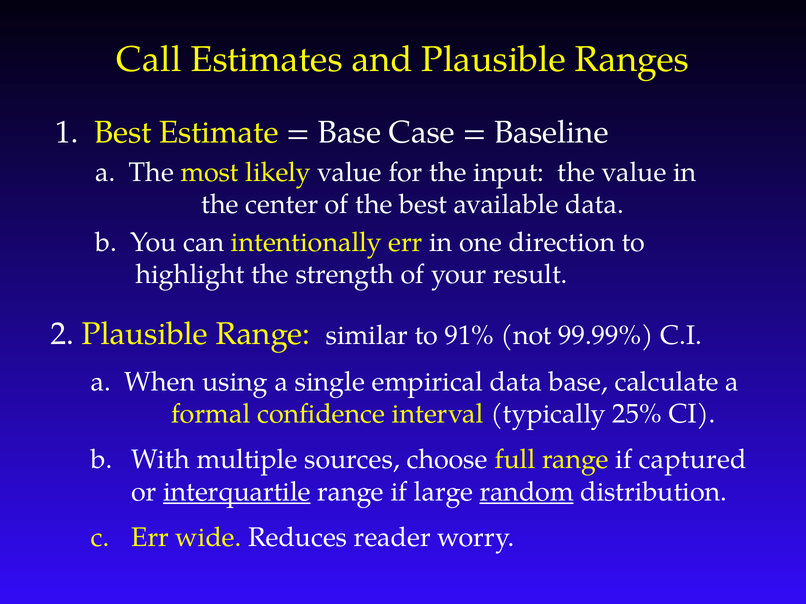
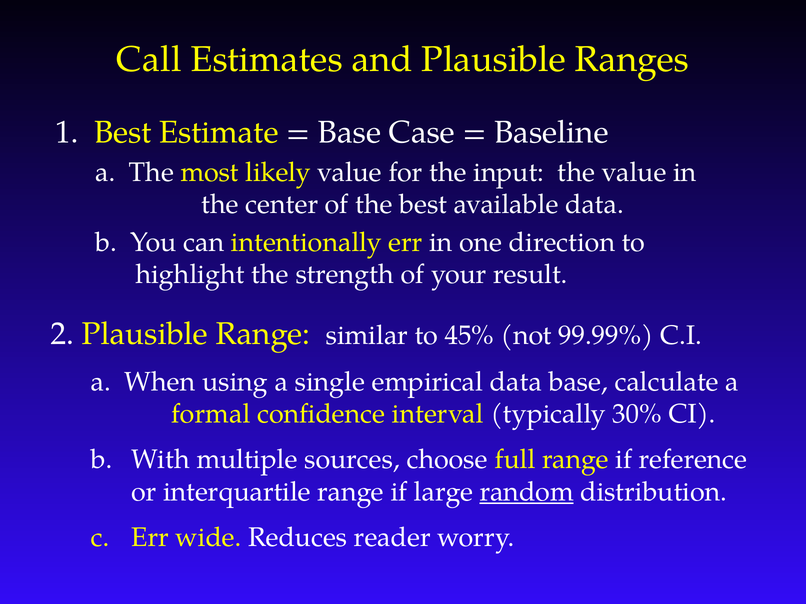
91%: 91% -> 45%
25%: 25% -> 30%
captured: captured -> reference
interquartile underline: present -> none
